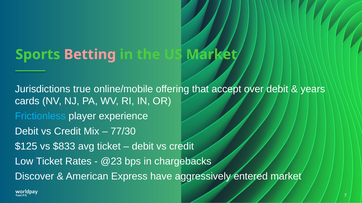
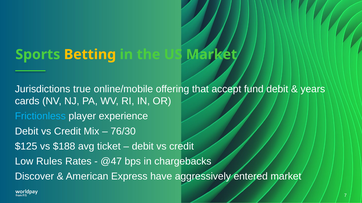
Betting colour: pink -> yellow
over: over -> fund
77/30: 77/30 -> 76/30
$833: $833 -> $188
Low Ticket: Ticket -> Rules
@23: @23 -> @47
